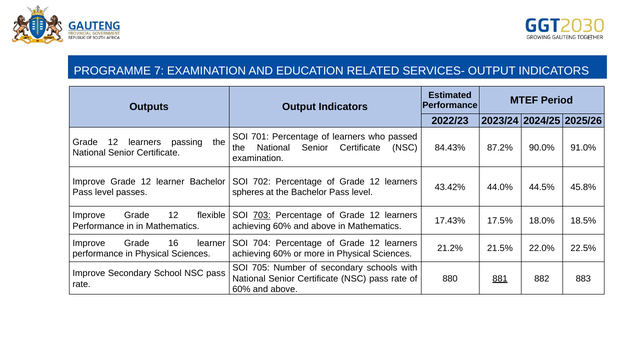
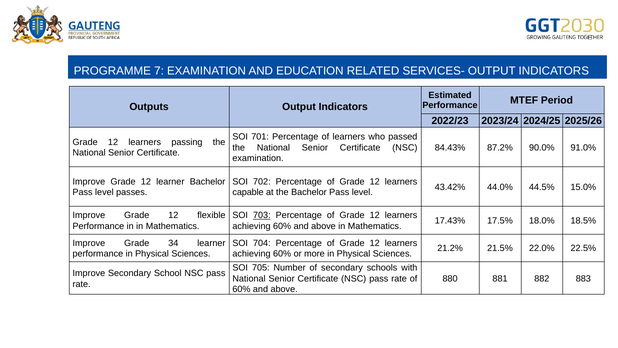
45.8%: 45.8% -> 15.0%
spheres: spheres -> capable
16: 16 -> 34
881 underline: present -> none
